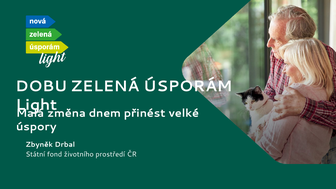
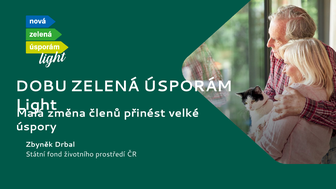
dnem: dnem -> členů
